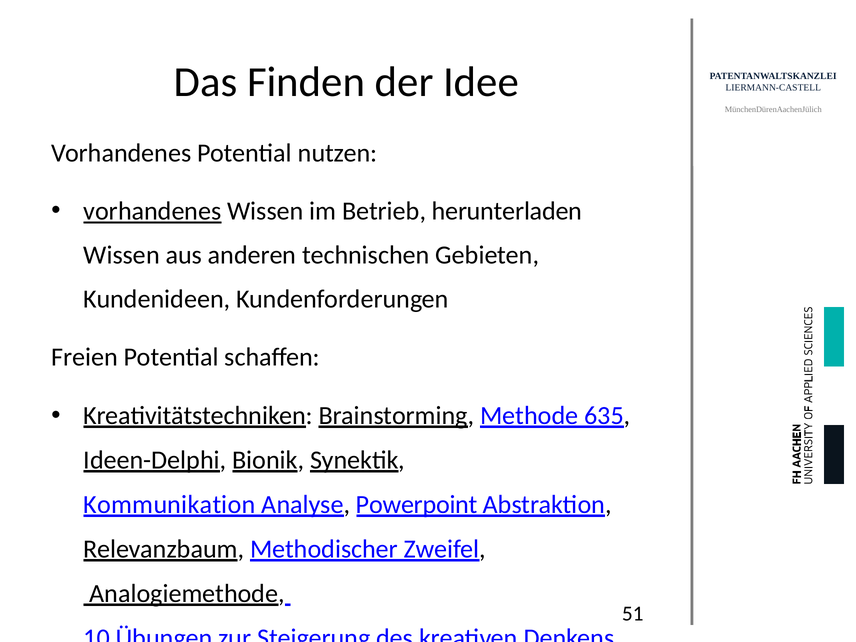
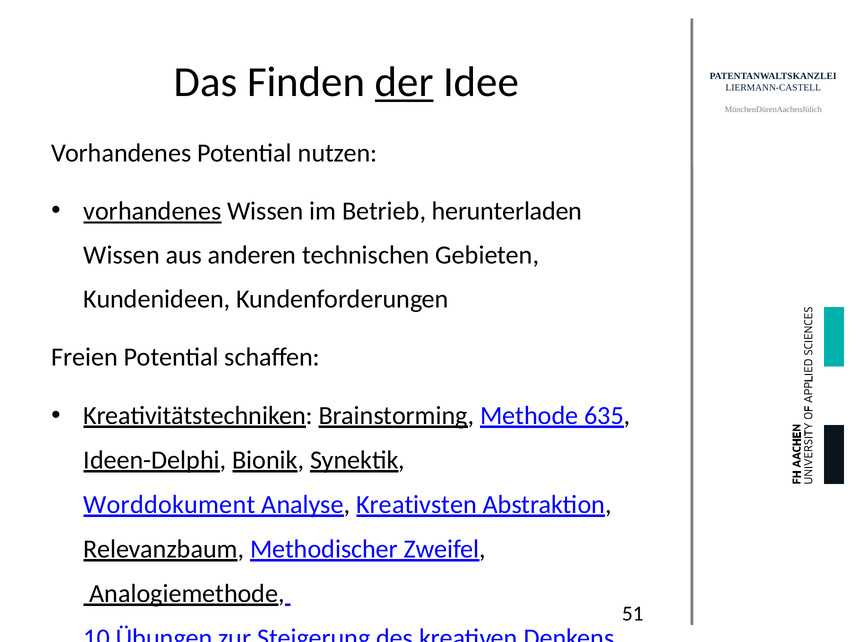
der underline: none -> present
Kommunikation: Kommunikation -> Worddokument
Powerpoint: Powerpoint -> Kreativsten
